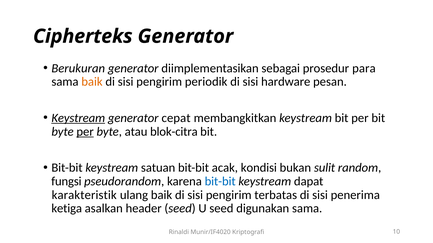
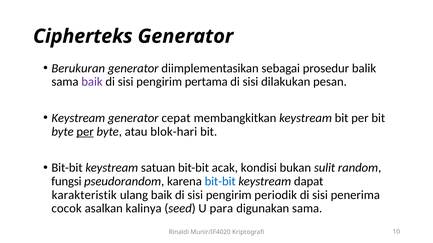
para: para -> balik
baik at (92, 82) colour: orange -> purple
periodik: periodik -> pertama
hardware: hardware -> dilakukan
Keystream at (78, 118) underline: present -> none
blok-citra: blok-citra -> blok-hari
terbatas: terbatas -> periodik
ketiga: ketiga -> cocok
header: header -> kalinya
U seed: seed -> para
